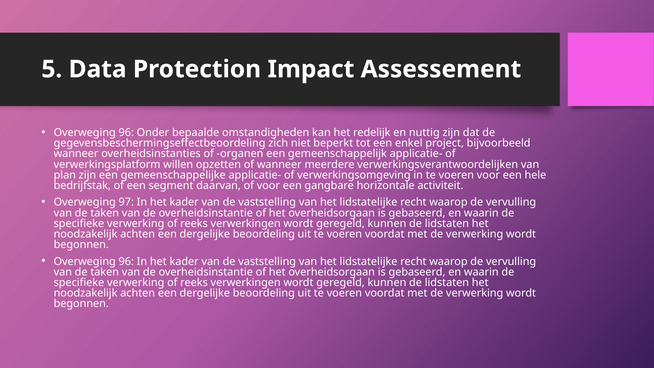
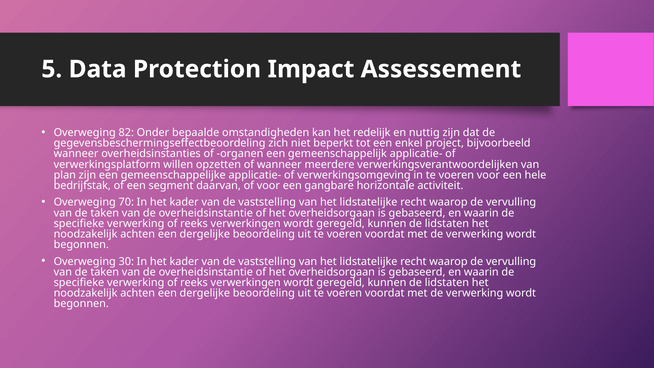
96 at (126, 133): 96 -> 82
97: 97 -> 70
96 at (126, 261): 96 -> 30
